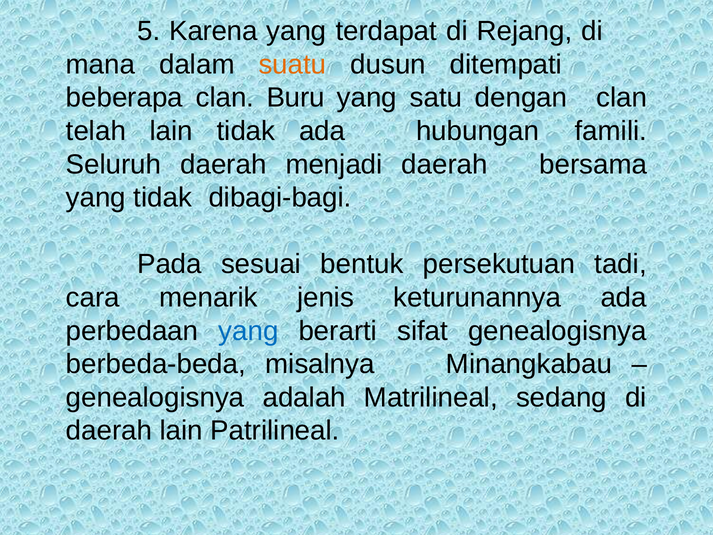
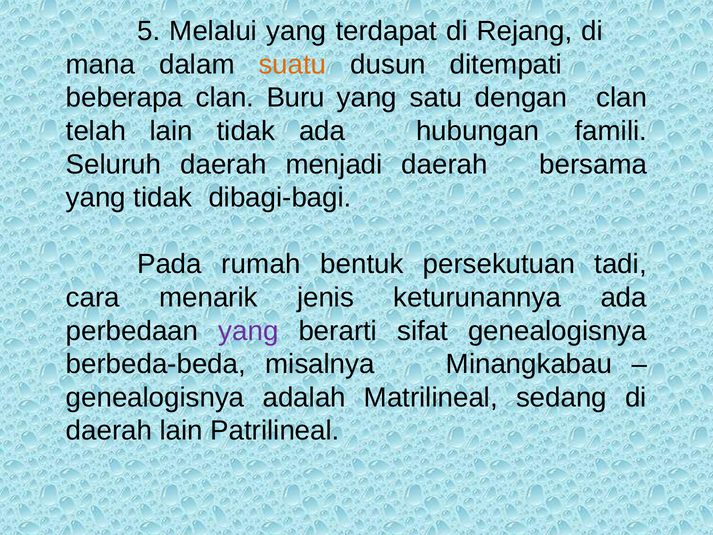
Karena: Karena -> Melalui
sesuai: sesuai -> rumah
yang at (248, 331) colour: blue -> purple
